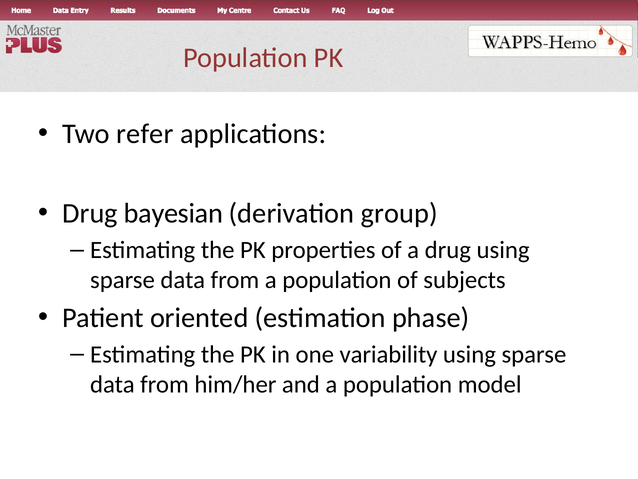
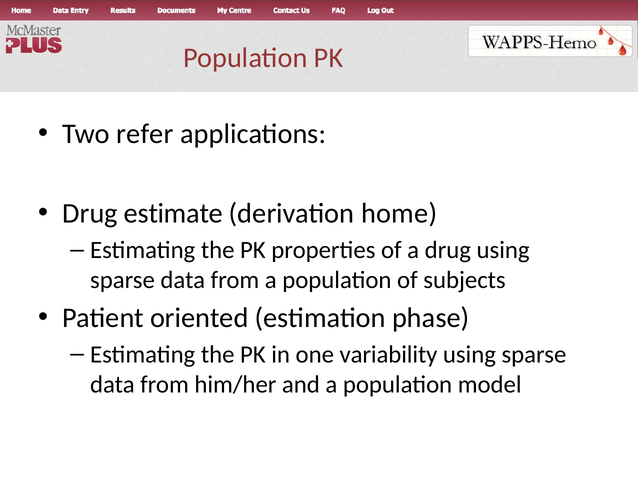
bayesian: bayesian -> estimate
group: group -> home
